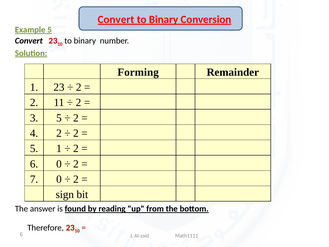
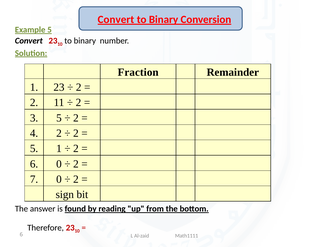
Forming: Forming -> Fraction
